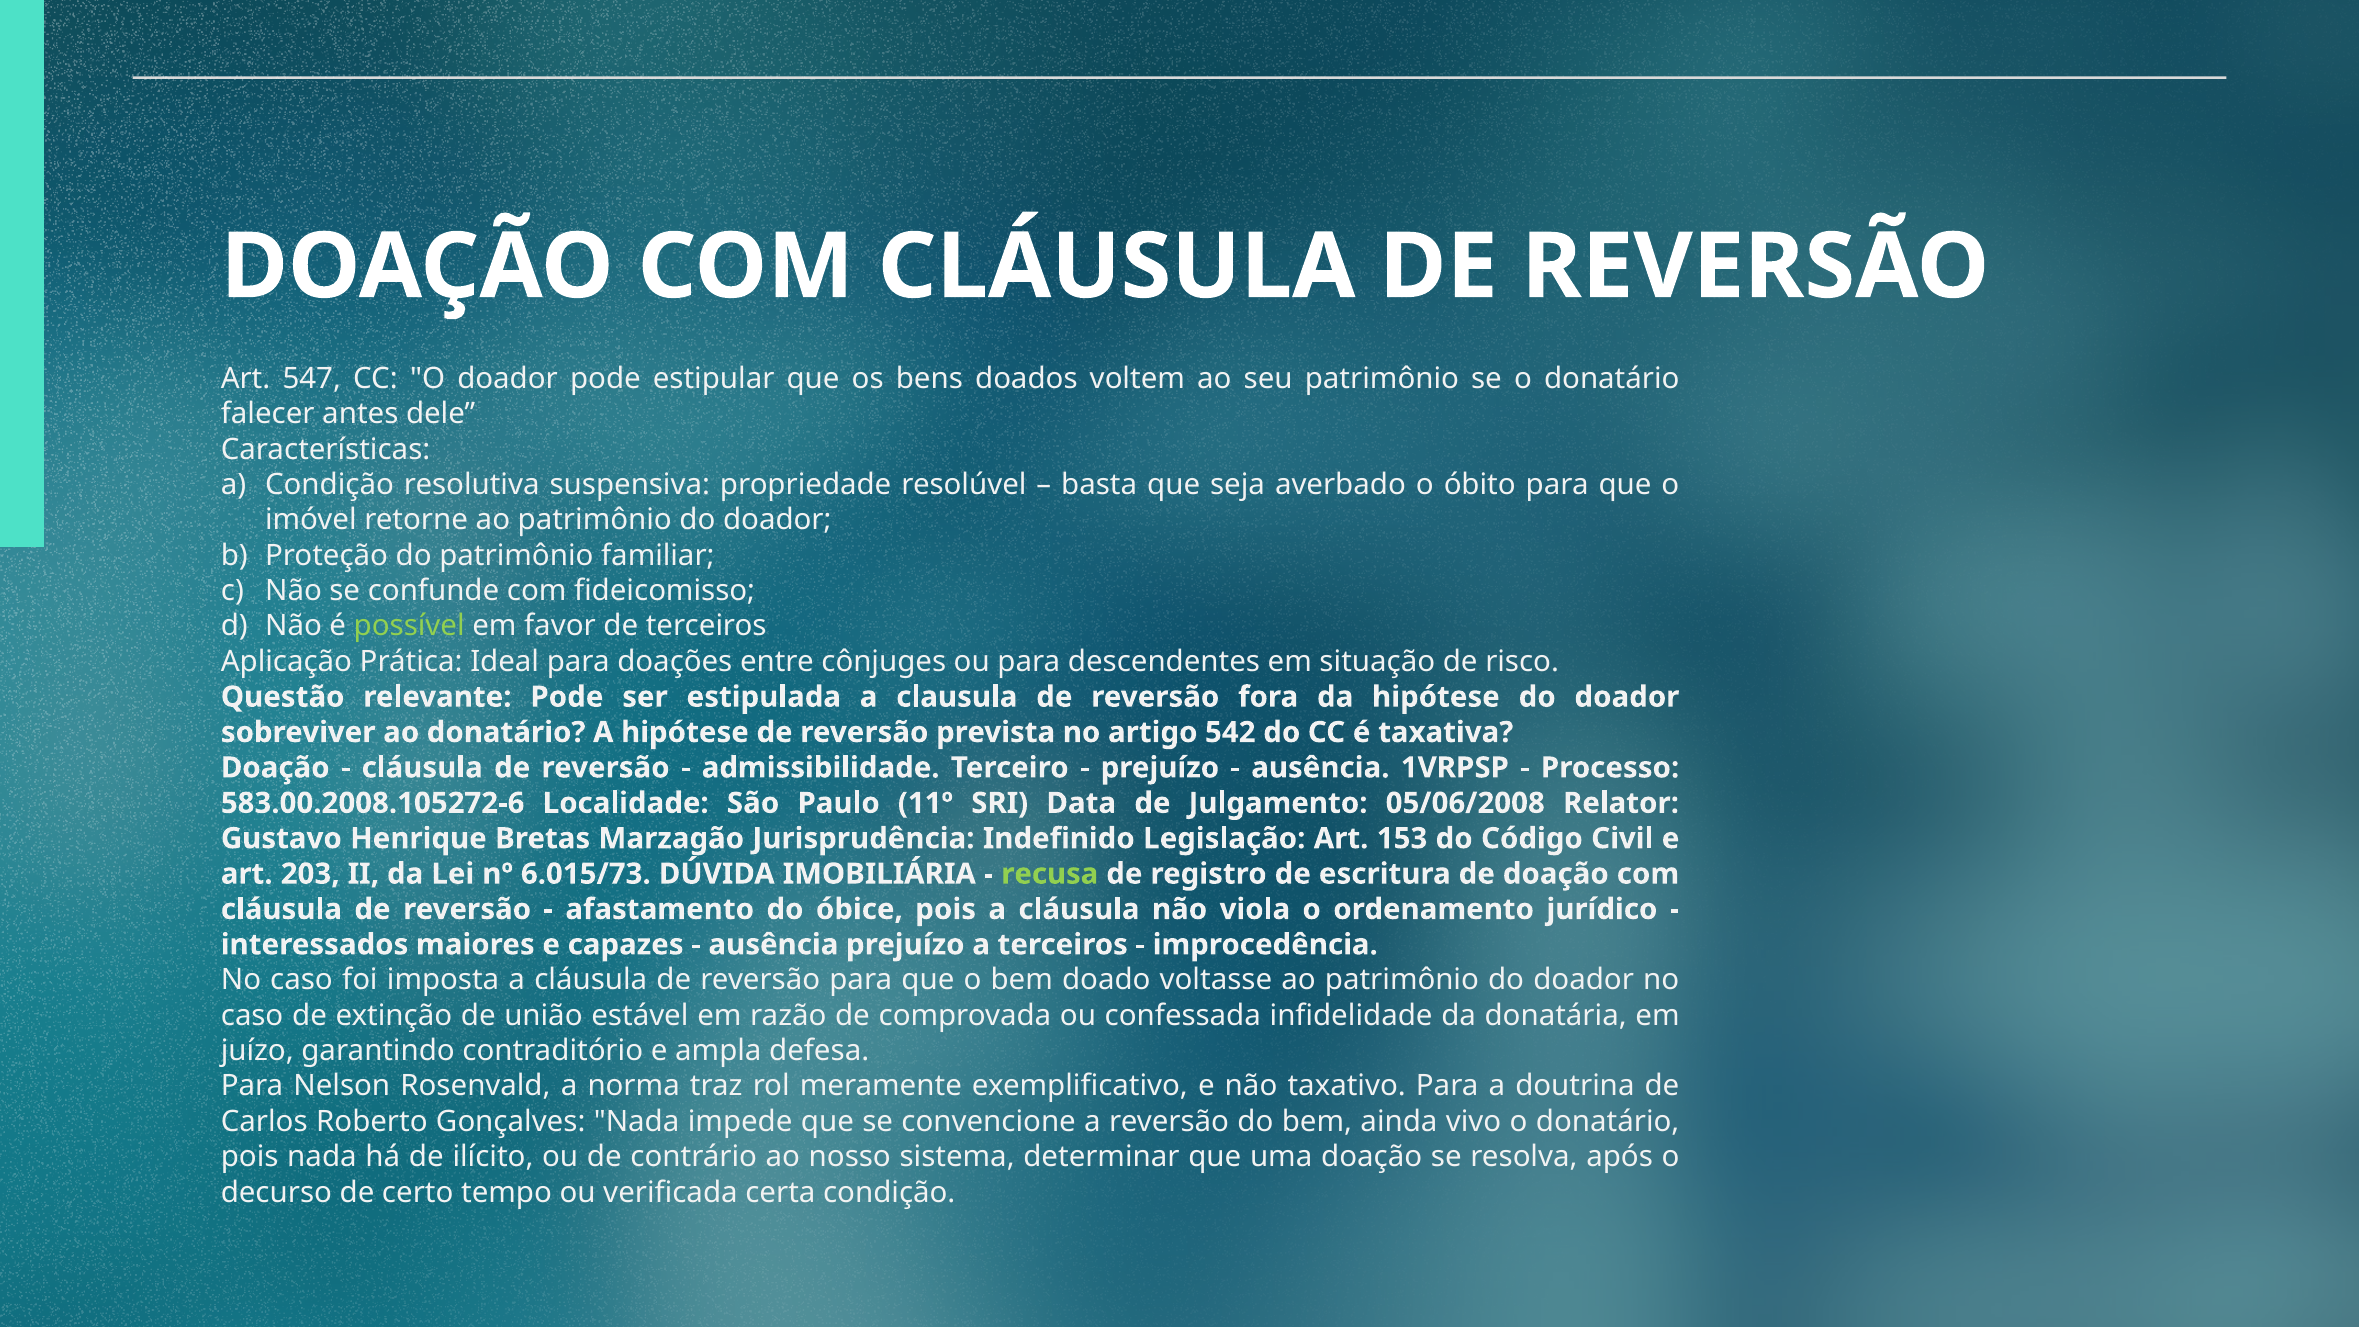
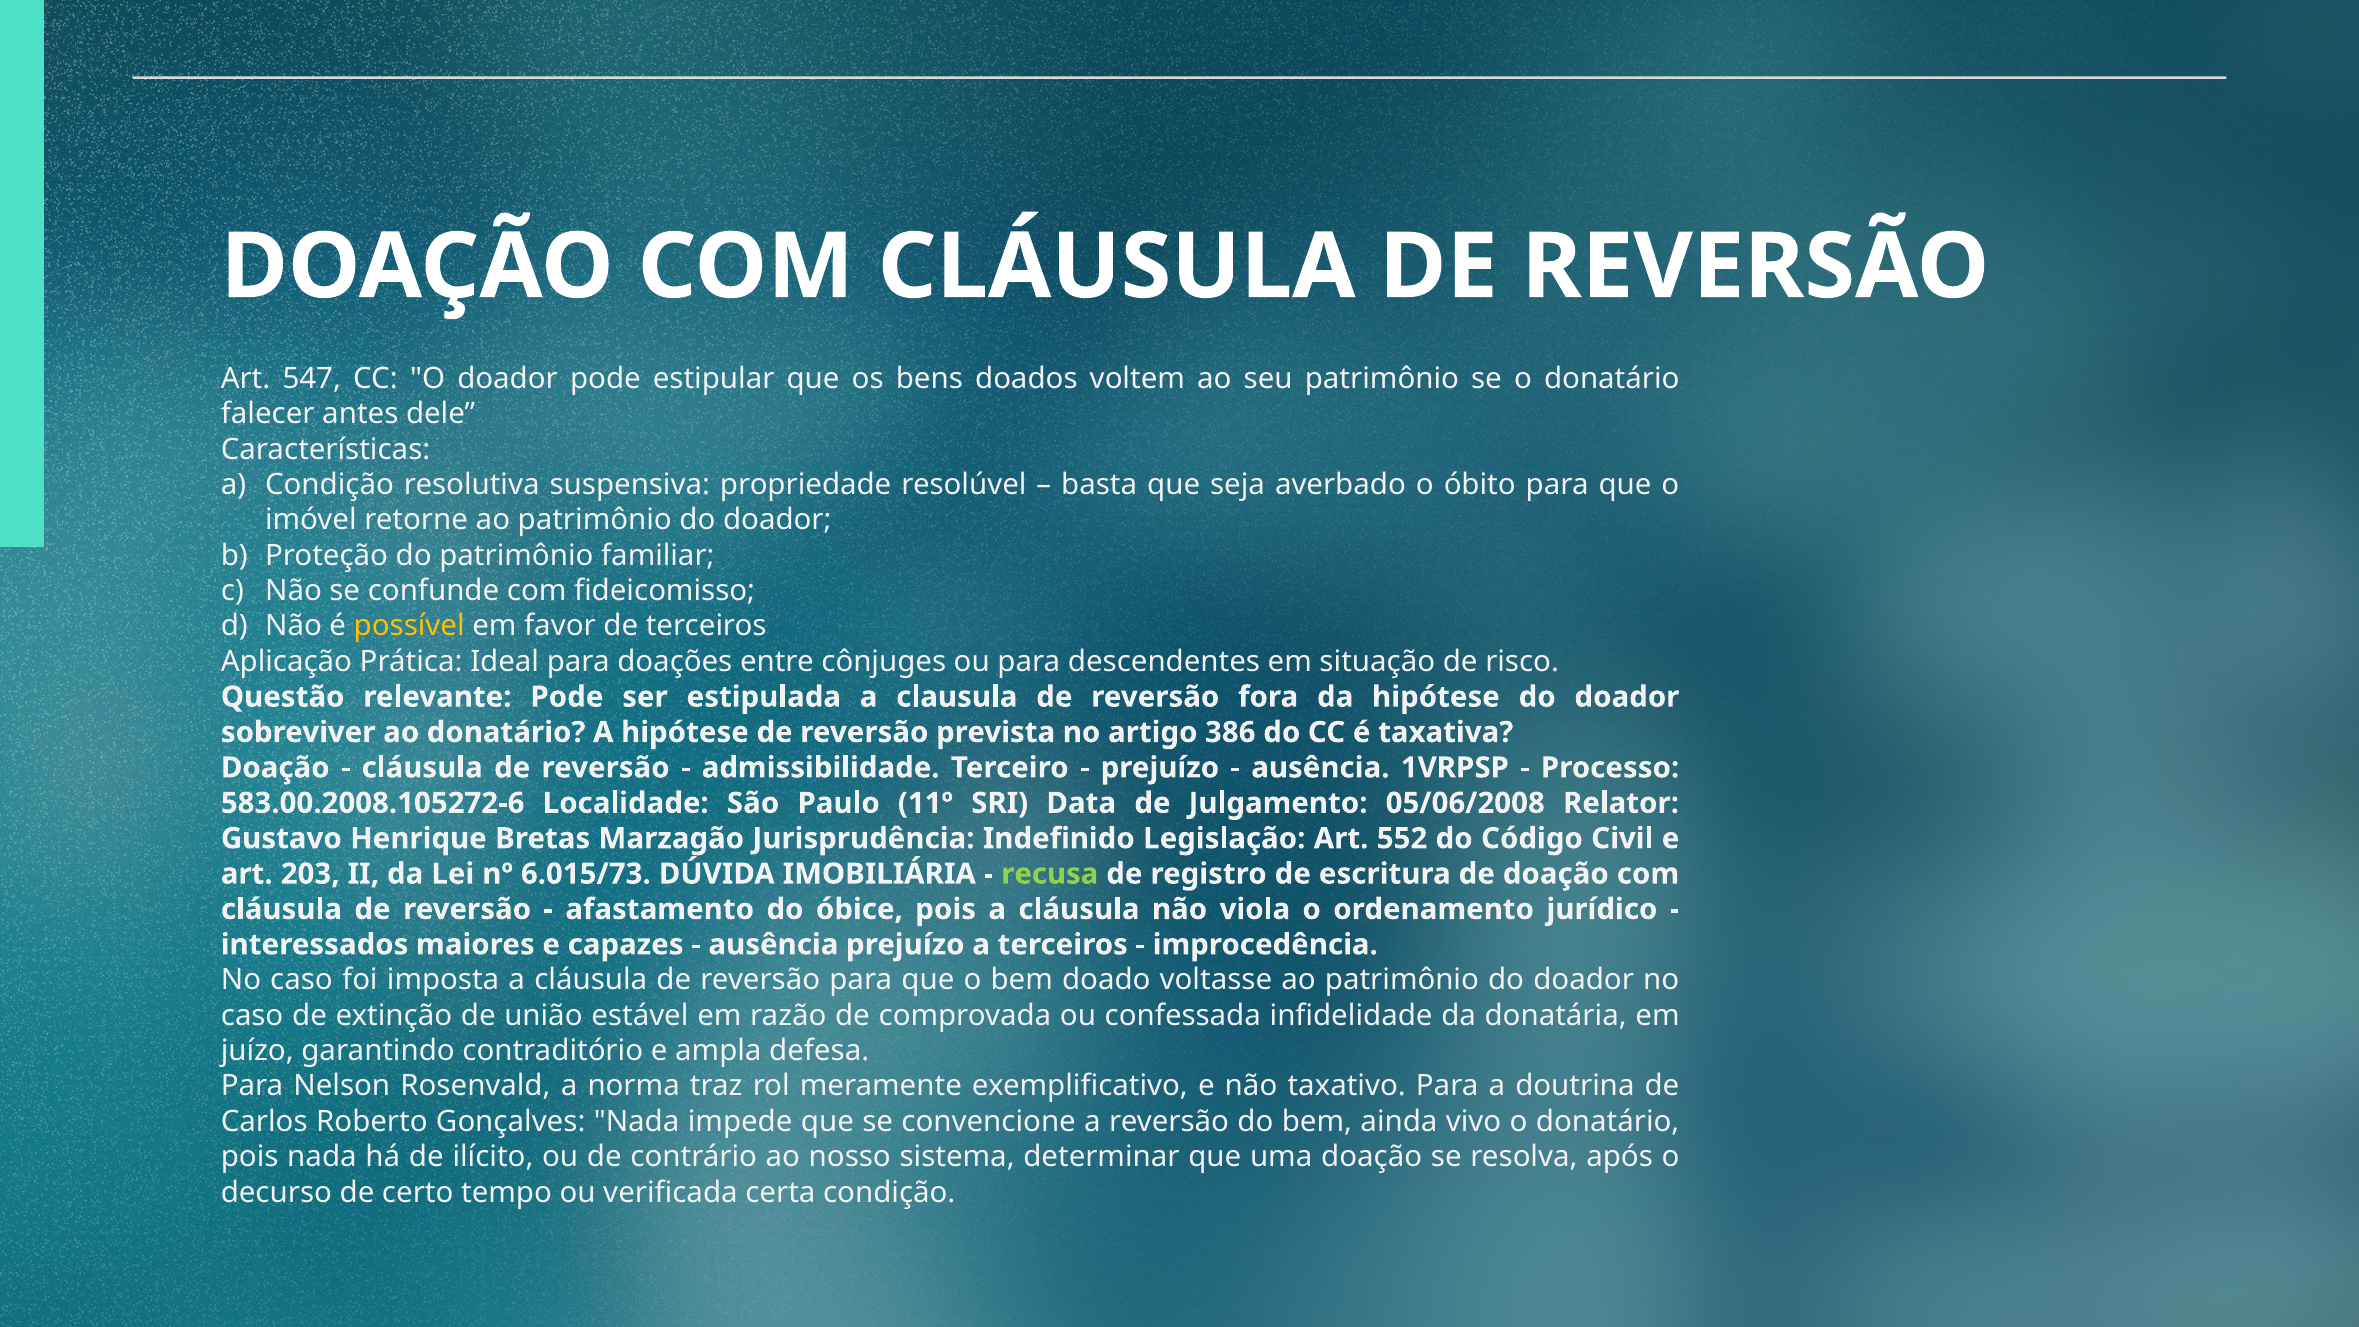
possível colour: light green -> yellow
542: 542 -> 386
153: 153 -> 552
